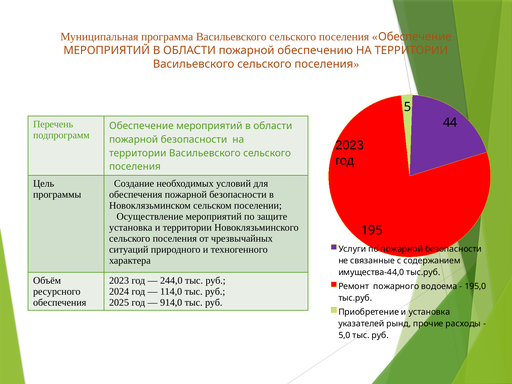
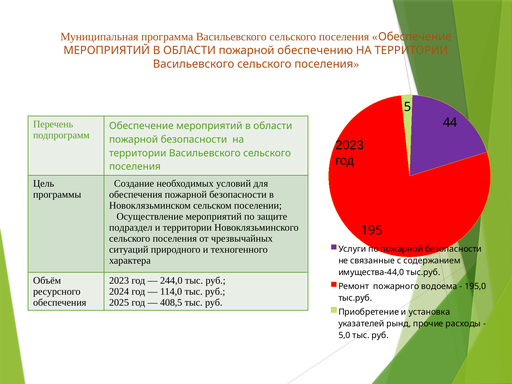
установка at (131, 228): установка -> подраздел
914,0: 914,0 -> 408,5
